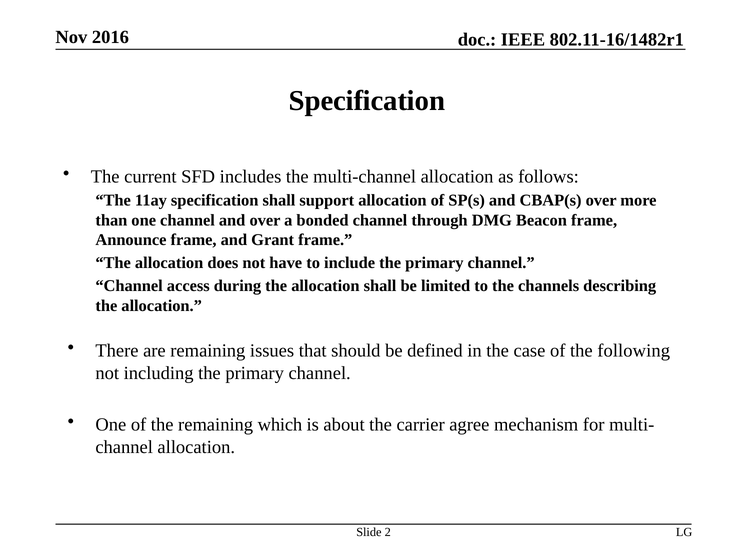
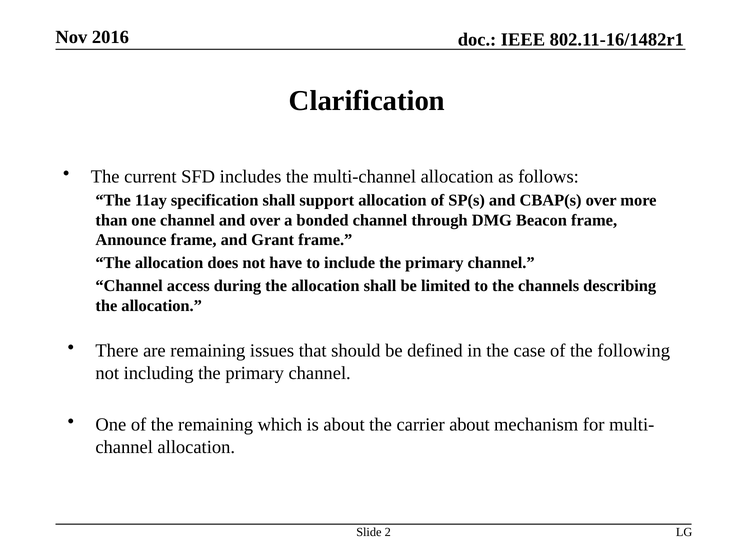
Specification at (367, 101): Specification -> Clarification
carrier agree: agree -> about
